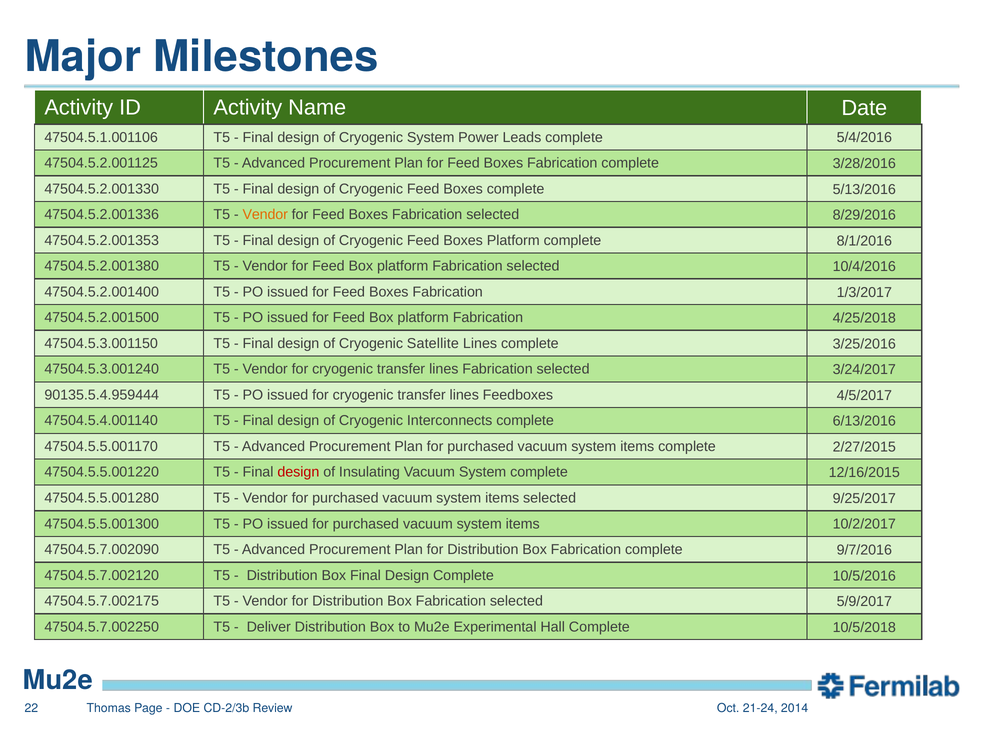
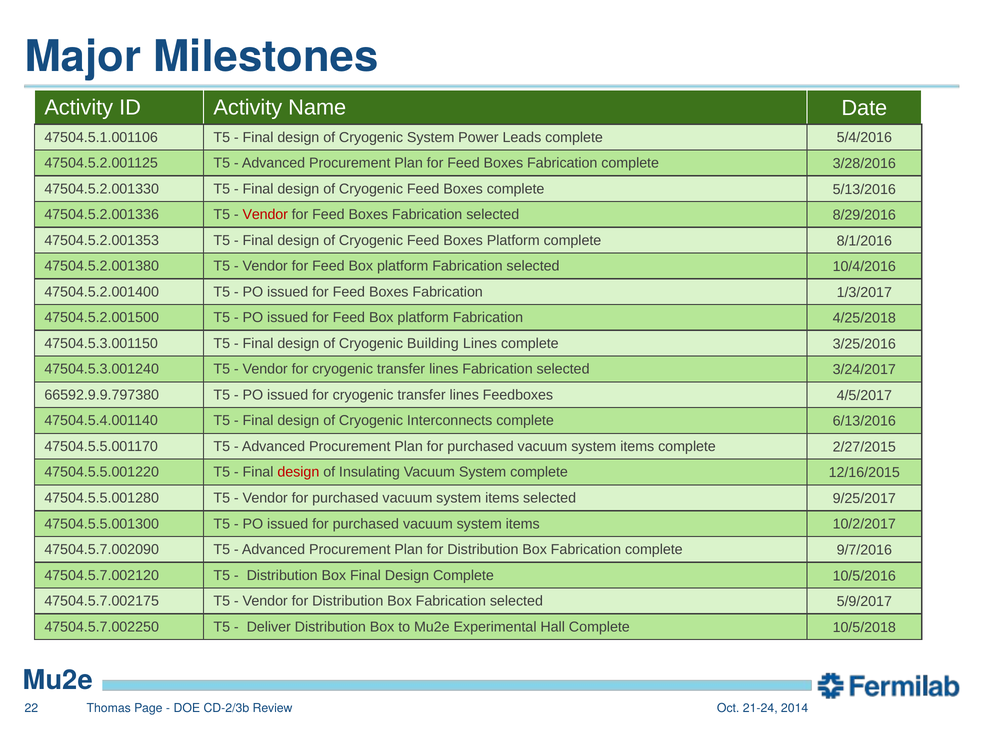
Vendor at (265, 214) colour: orange -> red
Satellite: Satellite -> Building
90135.5.4.959444: 90135.5.4.959444 -> 66592.9.9.797380
